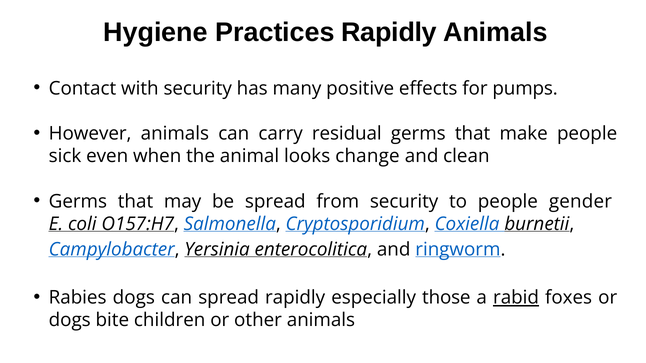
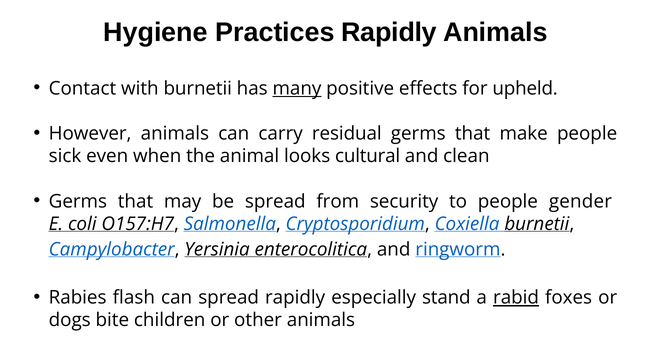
with security: security -> burnetii
many underline: none -> present
pumps: pumps -> upheld
change: change -> cultural
Rabies dogs: dogs -> flash
those: those -> stand
